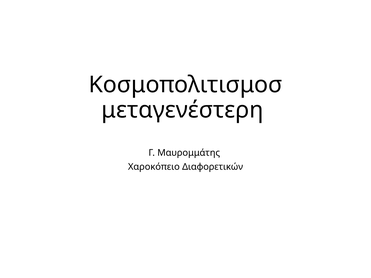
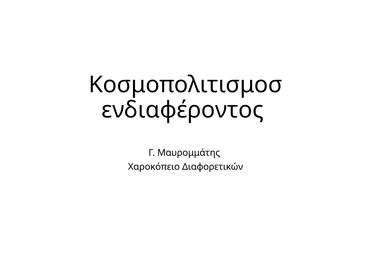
μεταγενέστερη: μεταγενέστερη -> ενδιαφέροντος
